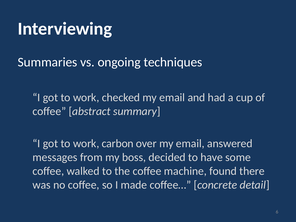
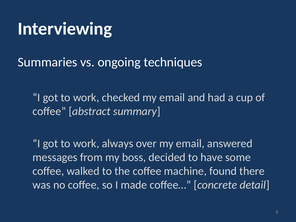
carbon: carbon -> always
